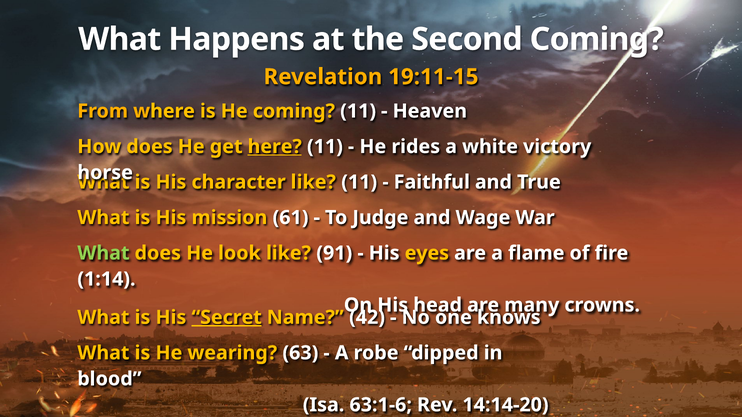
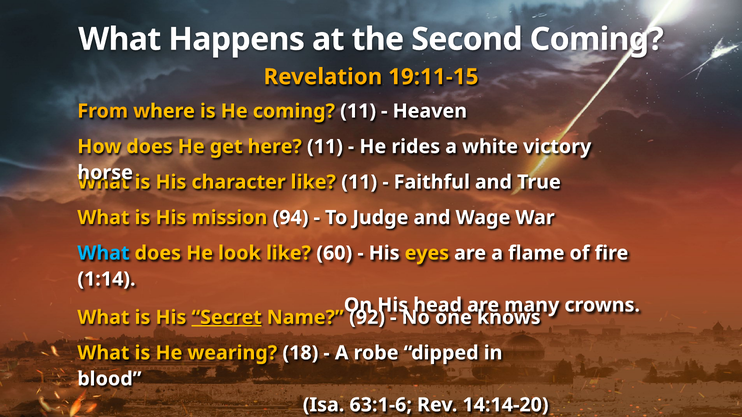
here underline: present -> none
61: 61 -> 94
What at (103, 253) colour: light green -> light blue
91: 91 -> 60
42: 42 -> 92
63: 63 -> 18
